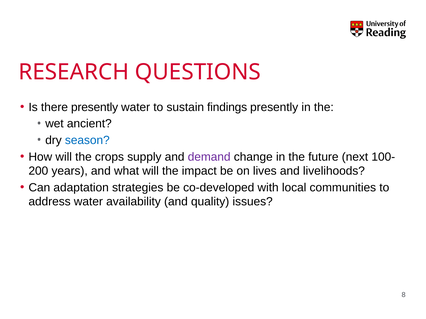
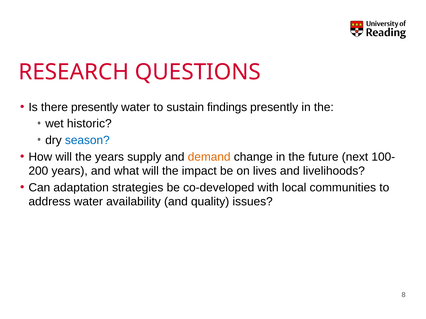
ancient: ancient -> historic
the crops: crops -> years
demand colour: purple -> orange
